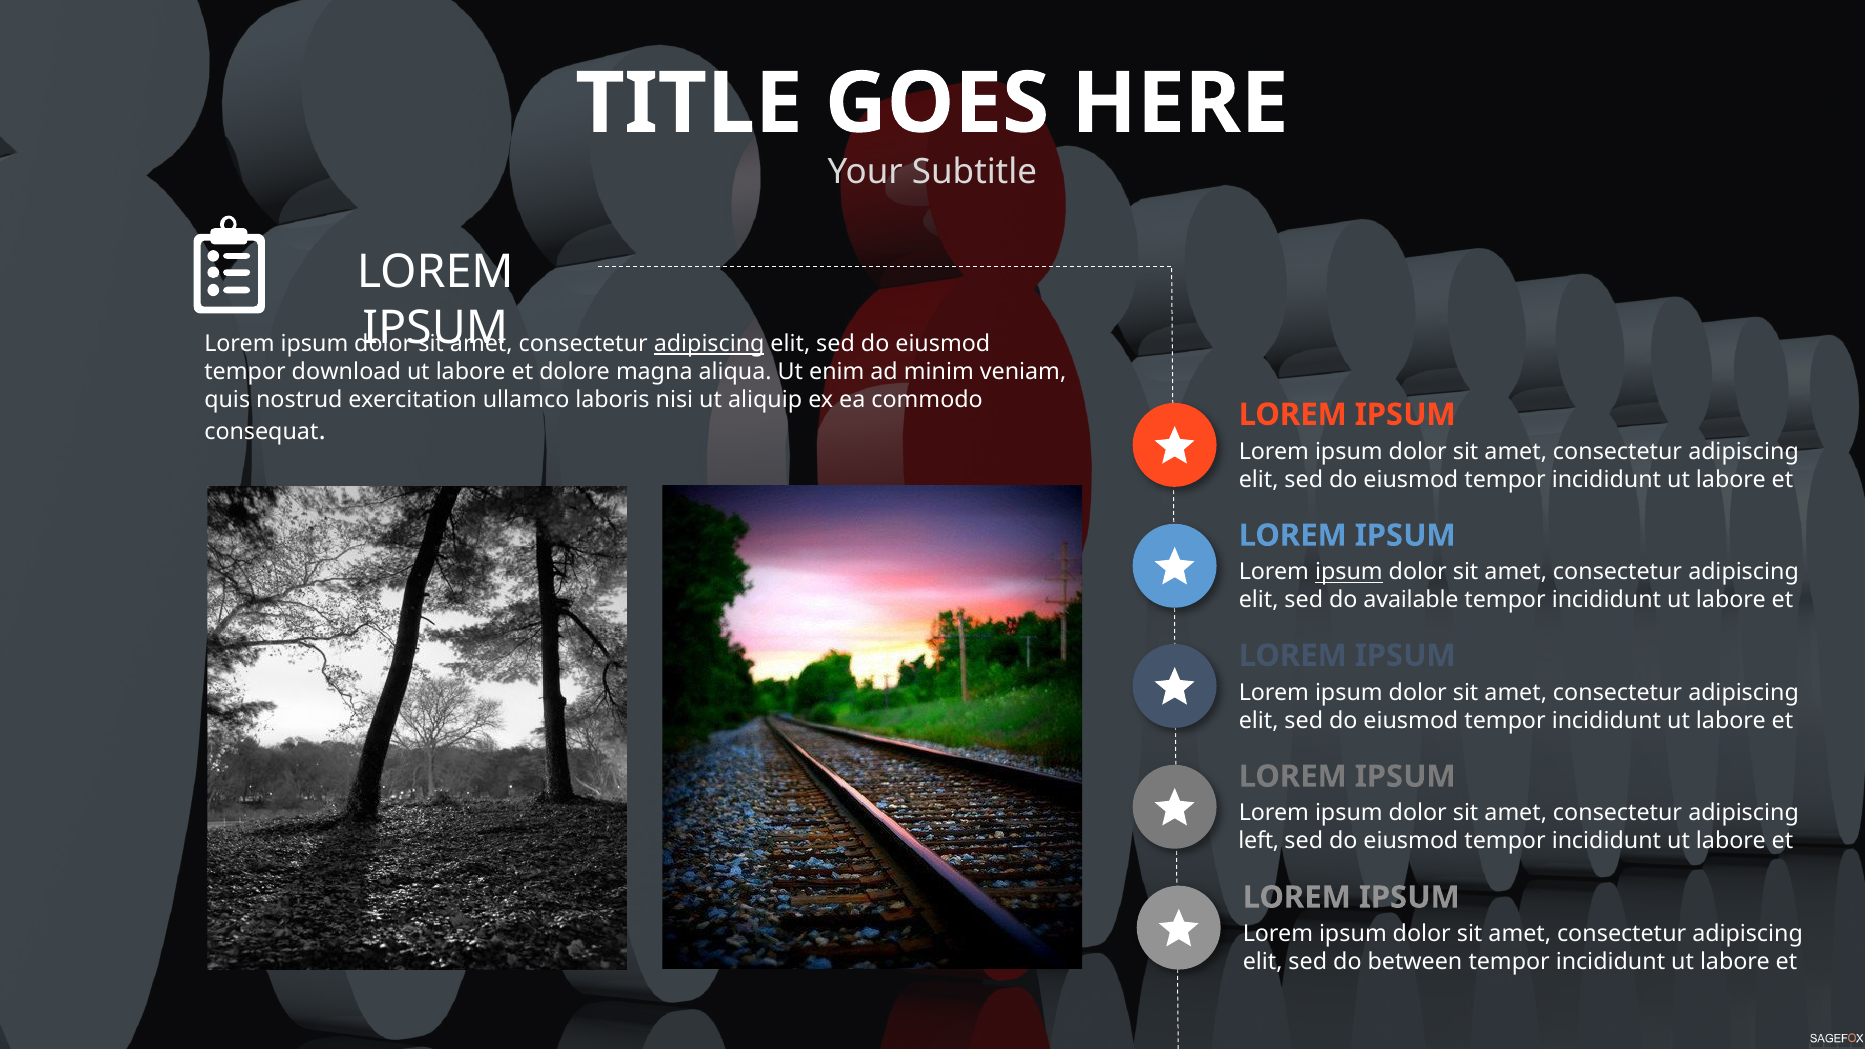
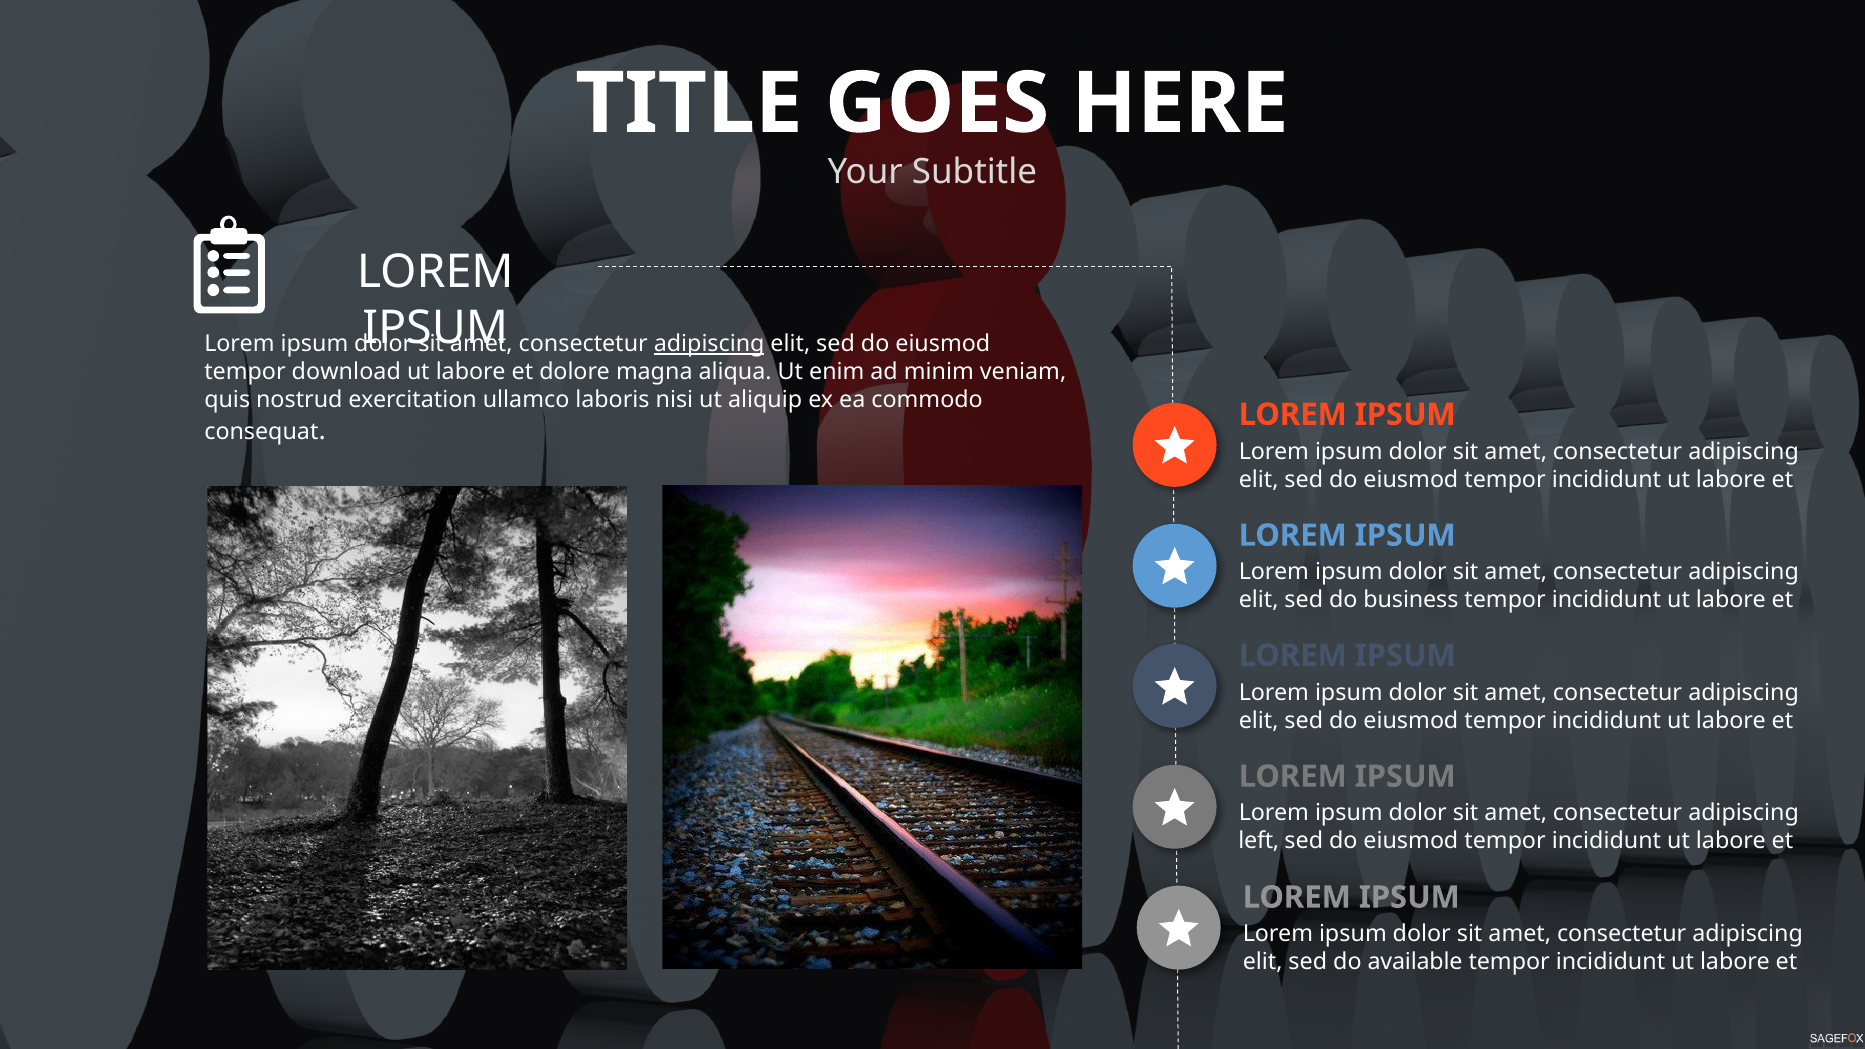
ipsum at (1349, 572) underline: present -> none
available: available -> business
between: between -> available
